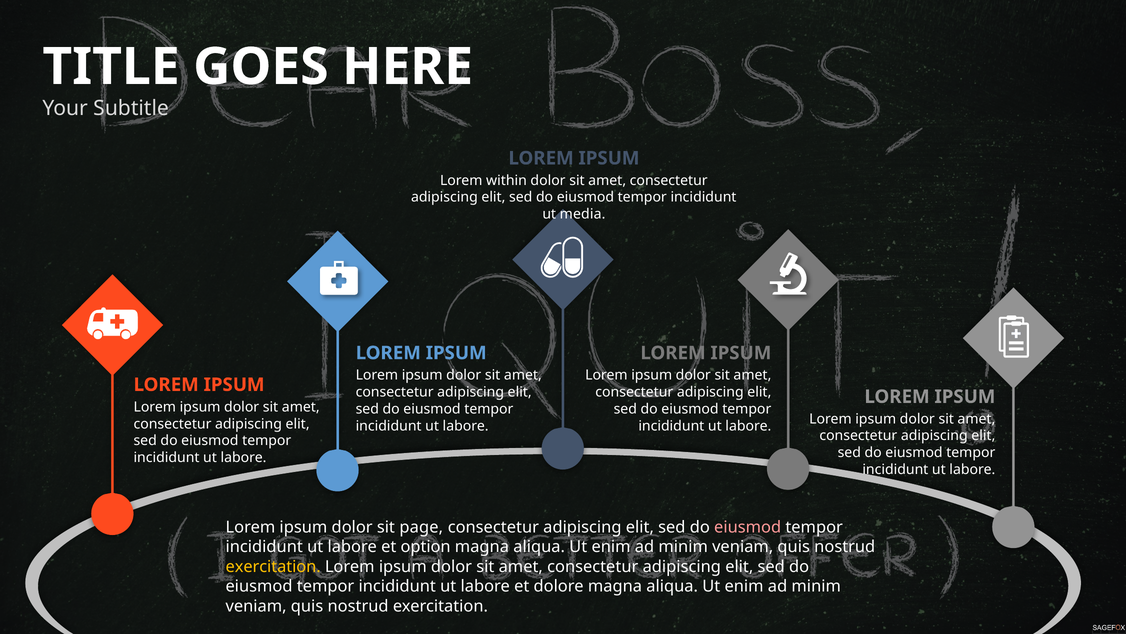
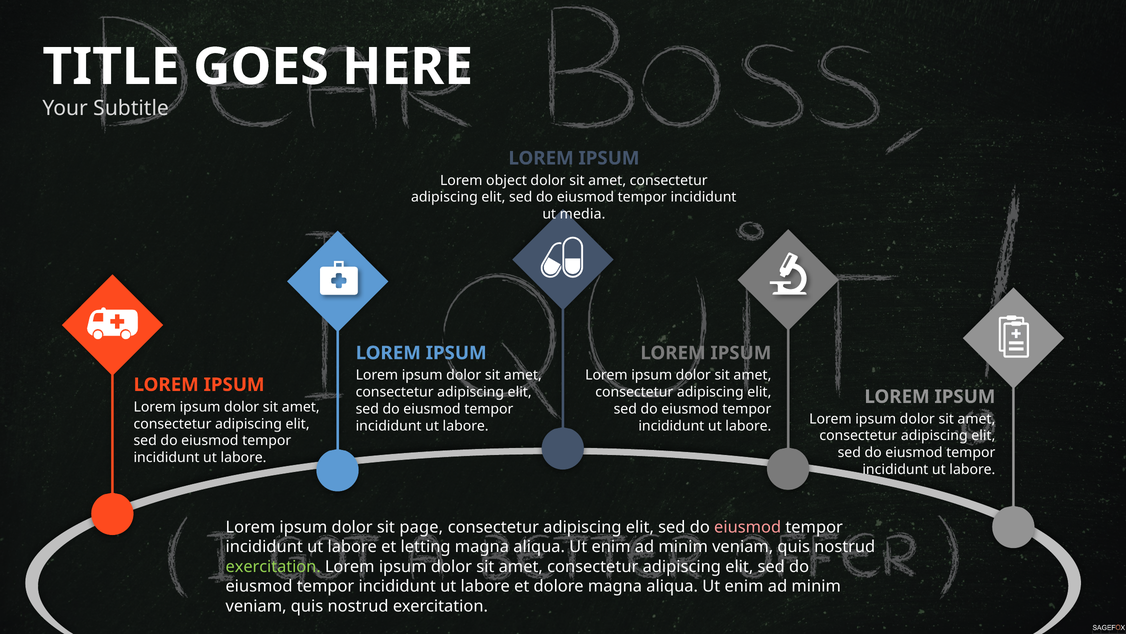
within: within -> object
option: option -> letting
exercitation at (273, 566) colour: yellow -> light green
